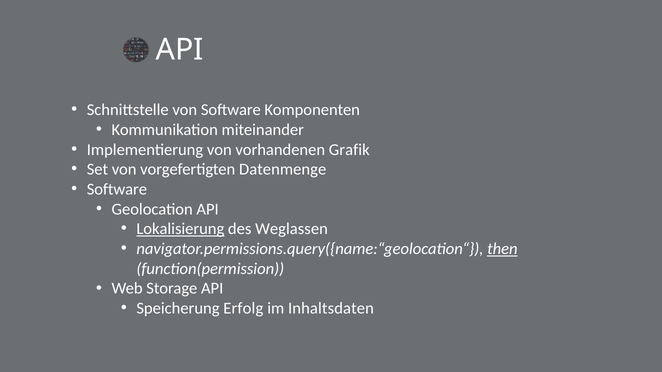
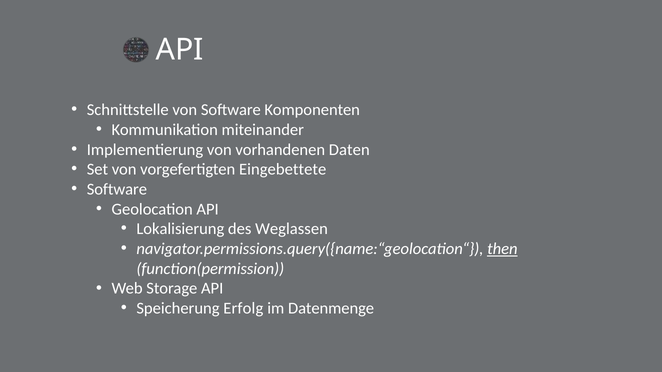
Grafik: Grafik -> Daten
Datenmenge: Datenmenge -> Eingebettete
Lokalisierung underline: present -> none
Inhaltsdaten: Inhaltsdaten -> Datenmenge
